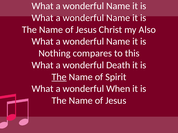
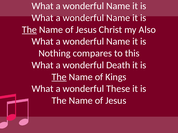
The at (29, 30) underline: none -> present
Spirit: Spirit -> Kings
When: When -> These
